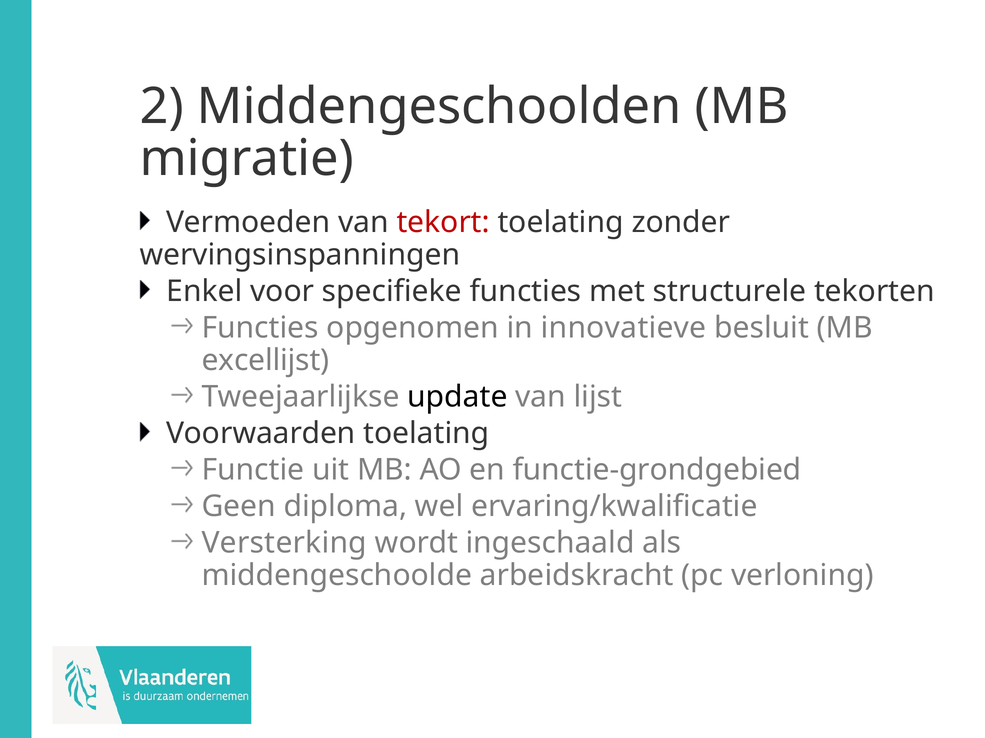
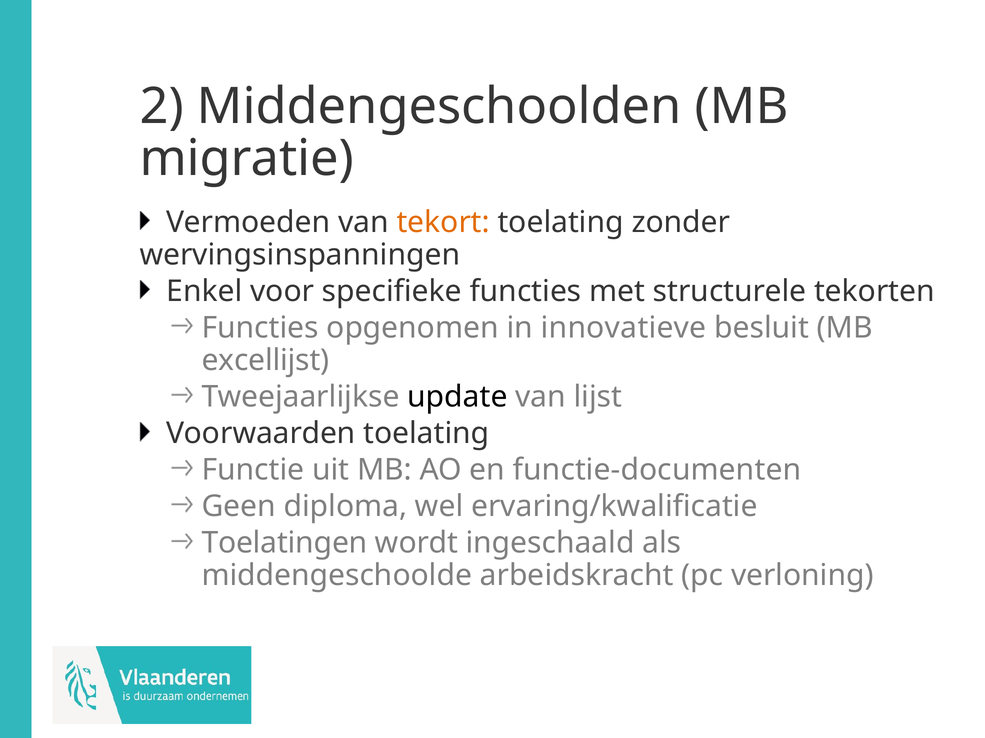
tekort colour: red -> orange
functie-grondgebied: functie-grondgebied -> functie-documenten
Versterking: Versterking -> Toelatingen
